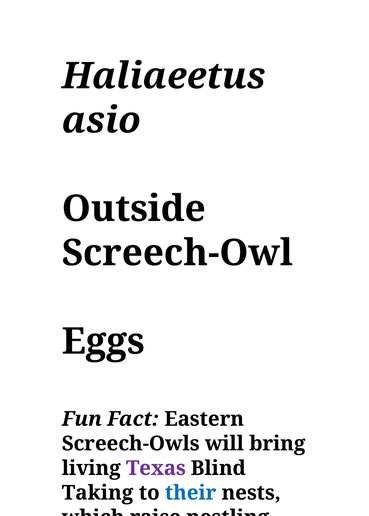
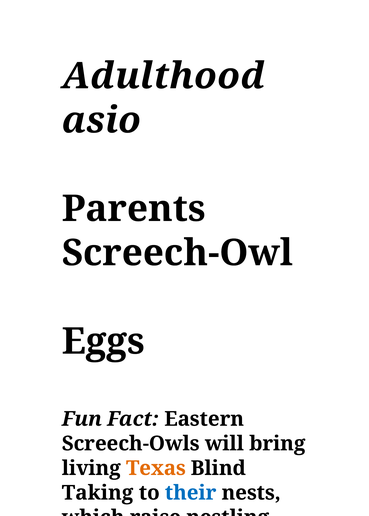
Haliaeetus: Haliaeetus -> Adulthood
Outside: Outside -> Parents
Texas colour: purple -> orange
